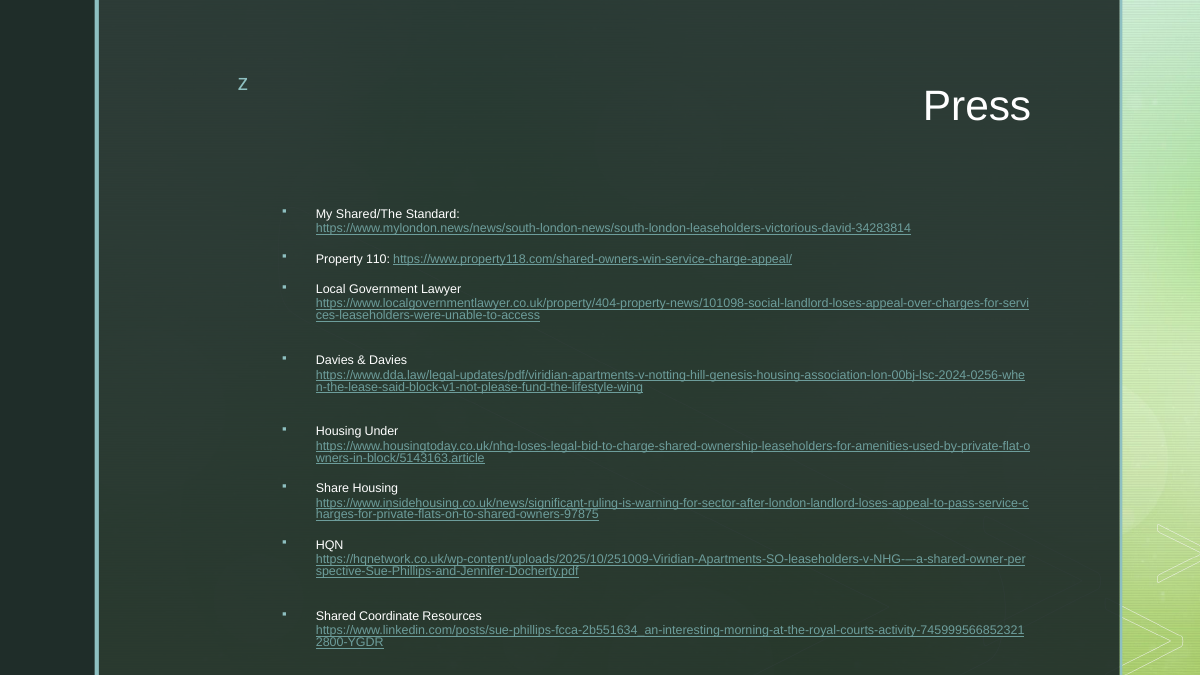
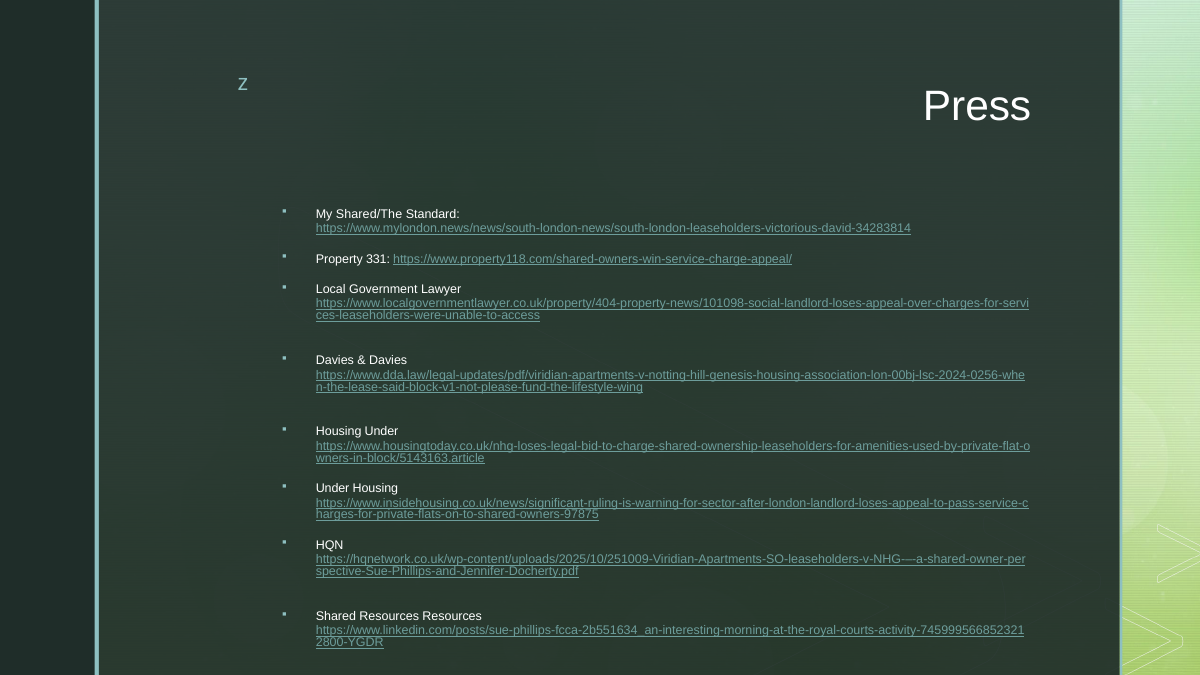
110: 110 -> 331
Share at (333, 488): Share -> Under
Shared Coordinate: Coordinate -> Resources
